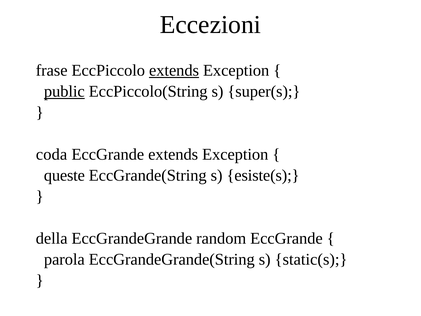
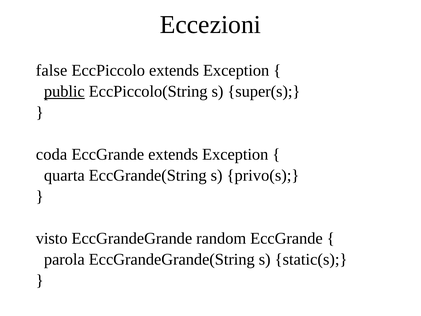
frase: frase -> false
extends at (174, 70) underline: present -> none
queste: queste -> quarta
esiste(s: esiste(s -> privo(s
della: della -> visto
